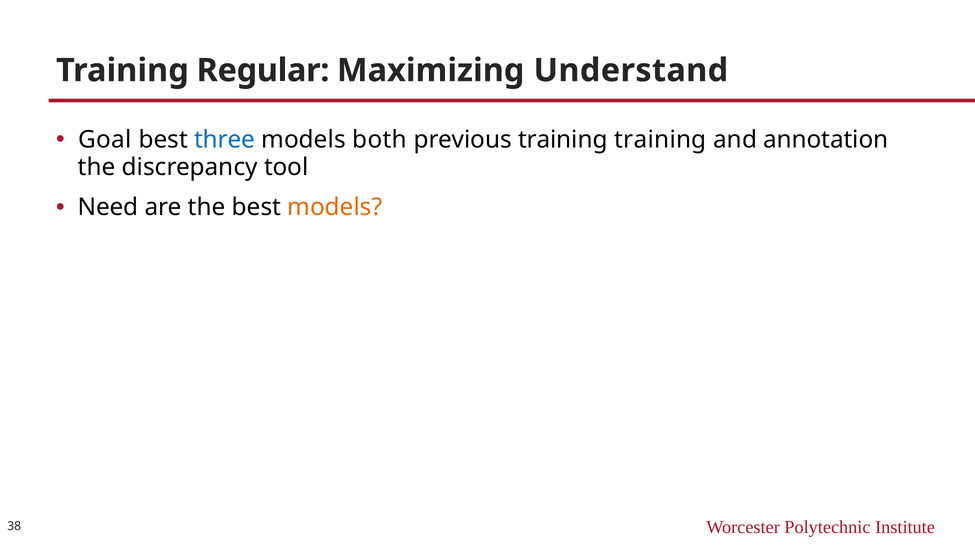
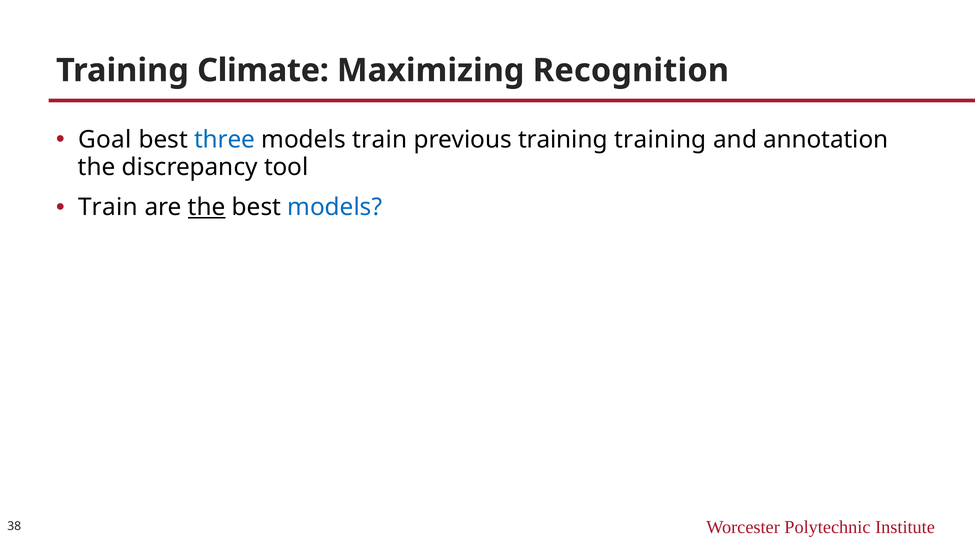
Regular: Regular -> Climate
Understand: Understand -> Recognition
models both: both -> train
Need at (108, 207): Need -> Train
the at (207, 207) underline: none -> present
models at (335, 207) colour: orange -> blue
